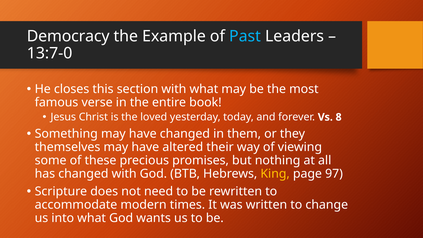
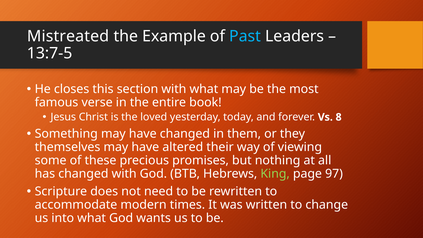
Democracy: Democracy -> Mistreated
13:7-0: 13:7-0 -> 13:7-5
King colour: yellow -> light green
